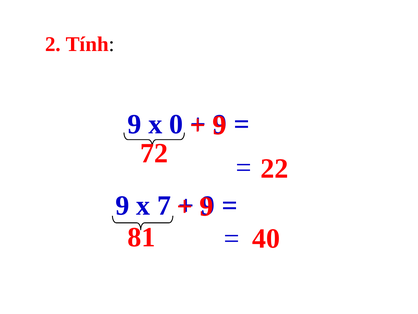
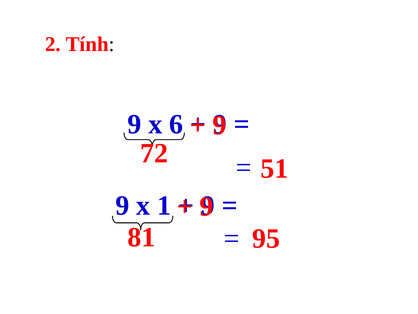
0: 0 -> 6
22: 22 -> 51
7: 7 -> 1
40: 40 -> 95
